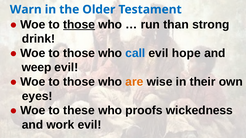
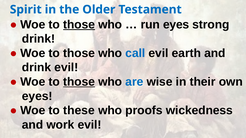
Warn: Warn -> Spirit
run than: than -> eyes
hope: hope -> earth
weep at (37, 68): weep -> drink
those at (79, 82) underline: none -> present
are colour: orange -> blue
